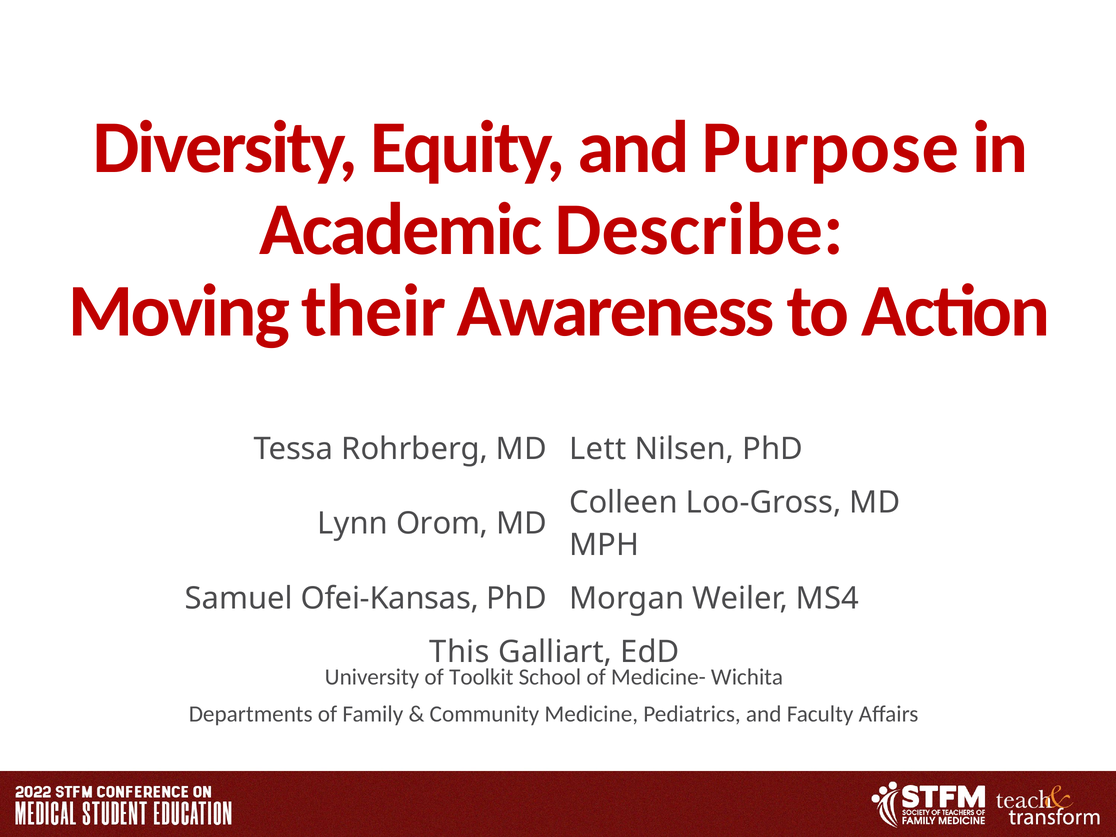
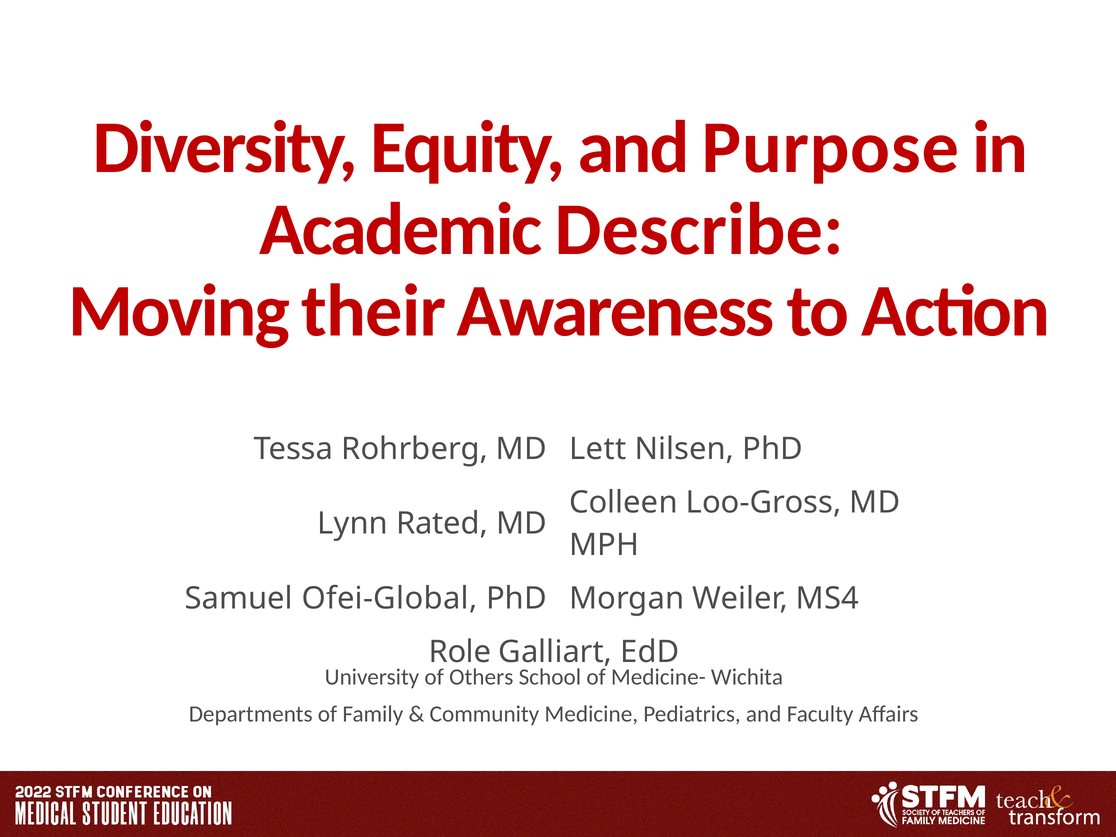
Orom: Orom -> Rated
Ofei-Kansas: Ofei-Kansas -> Ofei-Global
This: This -> Role
Toolkit: Toolkit -> Others
